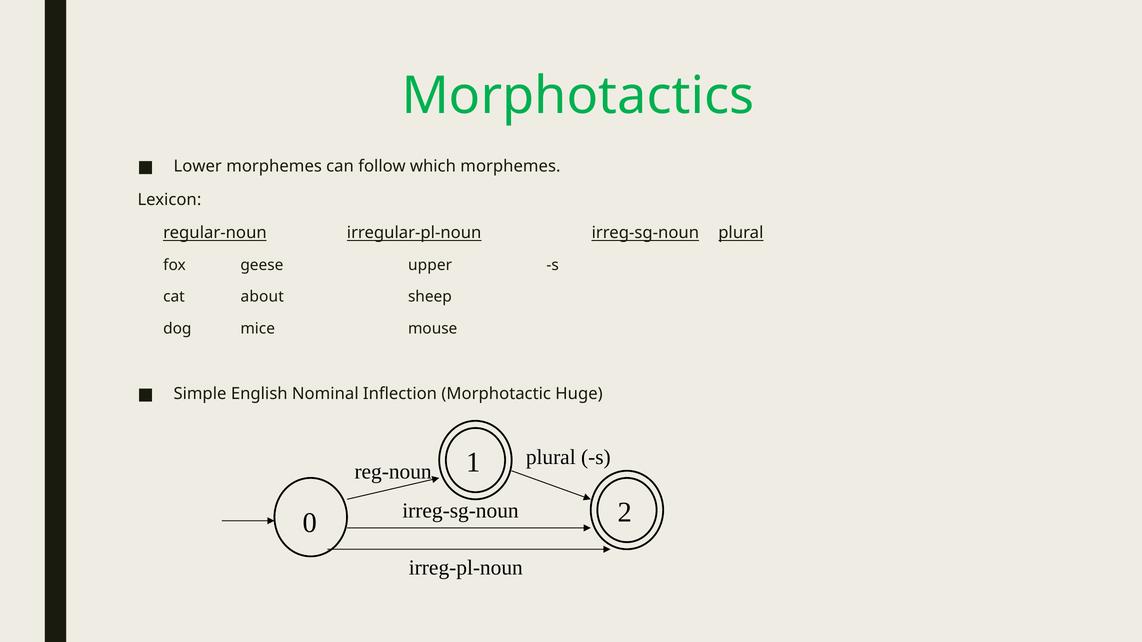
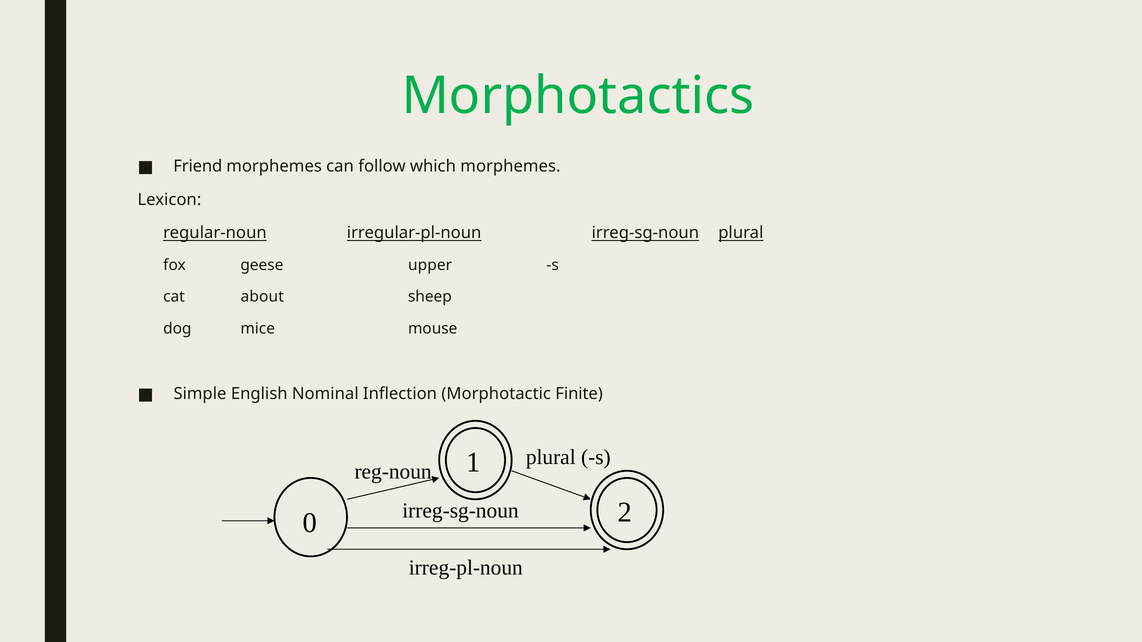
Lower: Lower -> Friend
Huge: Huge -> Finite
